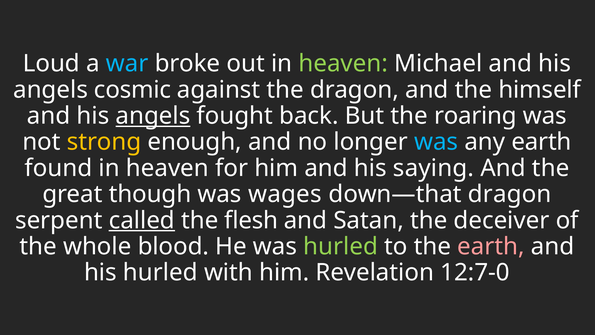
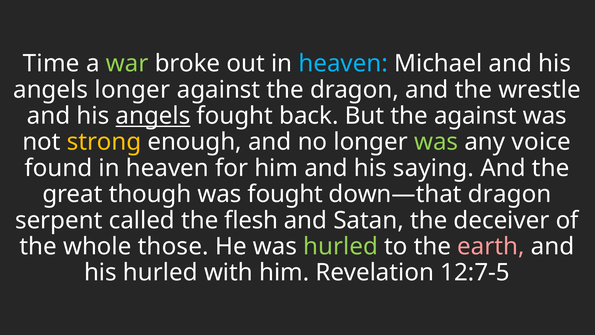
Loud: Loud -> Time
war colour: light blue -> light green
heaven at (343, 64) colour: light green -> light blue
angels cosmic: cosmic -> longer
himself: himself -> wrestle
the roaring: roaring -> against
was at (436, 142) colour: light blue -> light green
any earth: earth -> voice
was wages: wages -> fought
called underline: present -> none
blood: blood -> those
12:7-0: 12:7-0 -> 12:7-5
